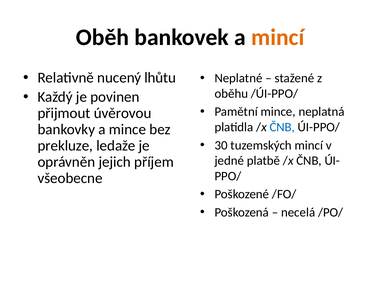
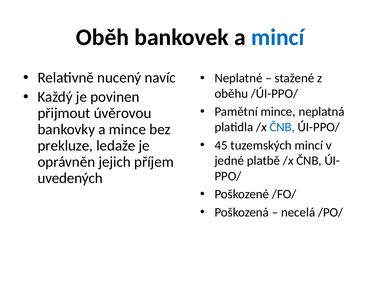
mincí at (278, 37) colour: orange -> blue
lhůtu: lhůtu -> navíc
30: 30 -> 45
všeobecne: všeobecne -> uvedených
